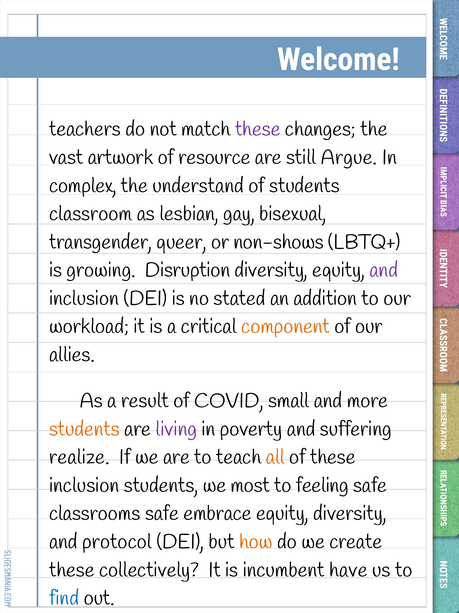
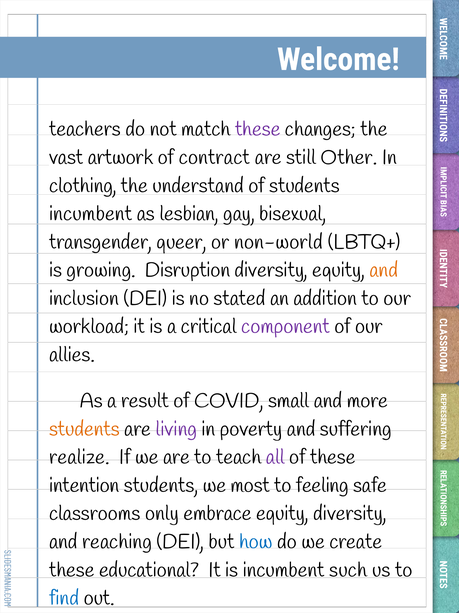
resource: resource -> contract
Argue: Argue -> Other
complex: complex -> clothing
classroom at (91, 213): classroom -> incumbent
non-shows: non-shows -> non-world
and at (384, 270) colour: purple -> orange
component colour: orange -> purple
all colour: orange -> purple
inclusion at (84, 485): inclusion -> intention
classrooms safe: safe -> only
protocol: protocol -> reaching
how colour: orange -> blue
collectively: collectively -> educational
have: have -> such
